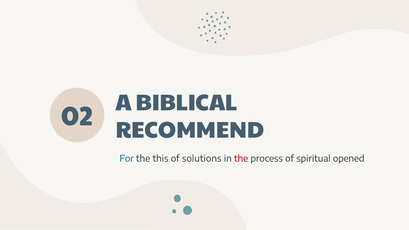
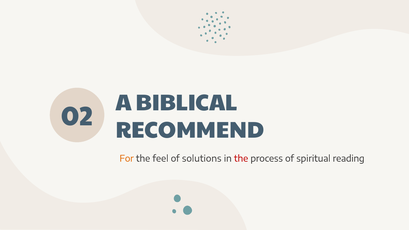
For colour: blue -> orange
this: this -> feel
opened: opened -> reading
